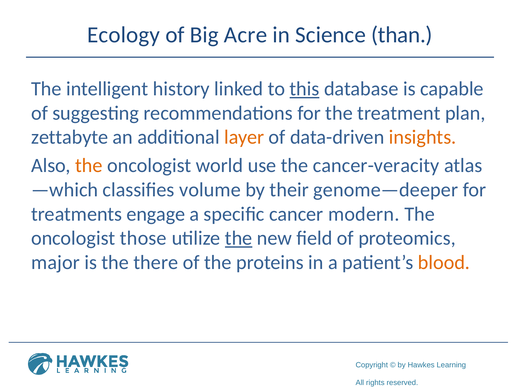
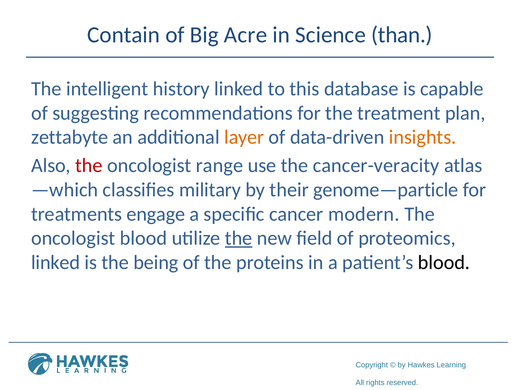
Ecology: Ecology -> Contain
this underline: present -> none
the at (89, 166) colour: orange -> red
world: world -> range
volume: volume -> military
genome—deeper: genome—deeper -> genome—particle
oncologist those: those -> blood
major at (55, 262): major -> linked
there: there -> being
blood at (444, 262) colour: orange -> black
